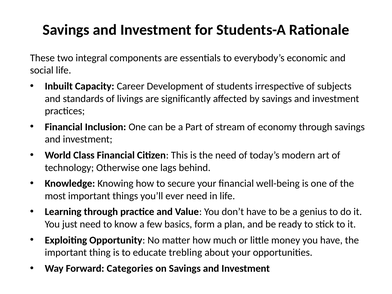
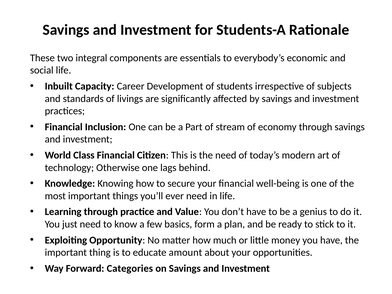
trebling: trebling -> amount
